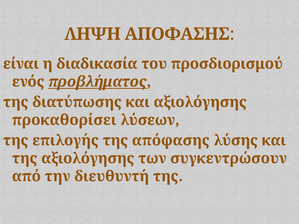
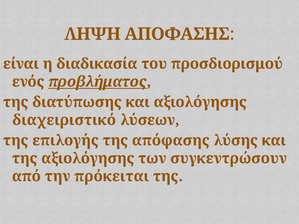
προκαθορίσει: προκαθορίσει -> διαχειριστικό
διευθυντή: διευθυντή -> πρόκειται
